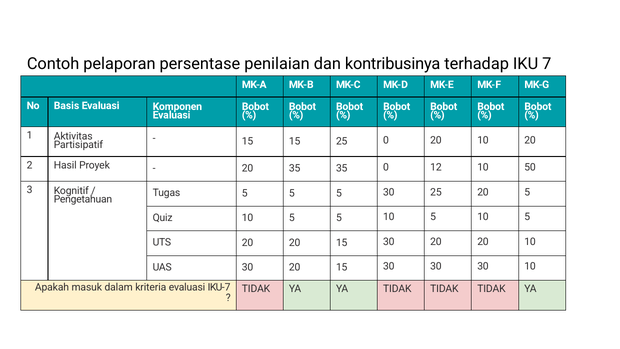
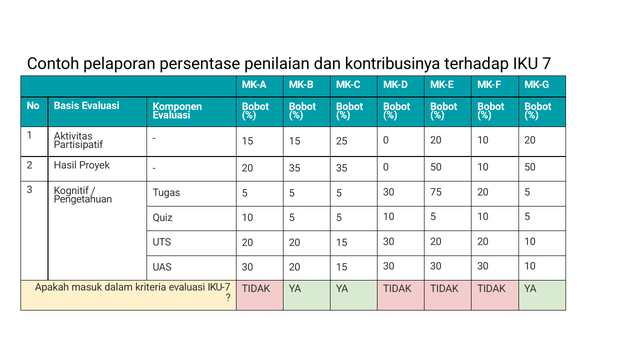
0 12: 12 -> 50
30 25: 25 -> 75
